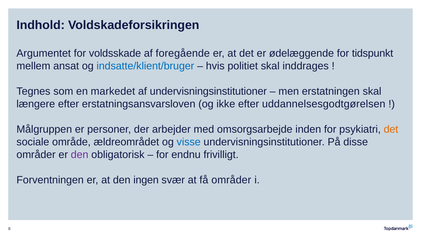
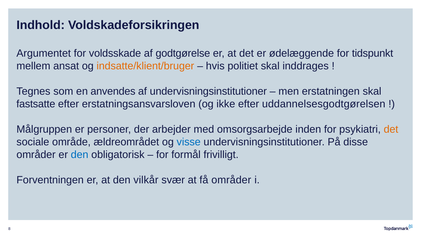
foregående: foregående -> godtgørelse
indsatte/klient/bruger colour: blue -> orange
markedet: markedet -> anvendes
længere: længere -> fastsatte
den at (80, 154) colour: purple -> blue
endnu: endnu -> formål
ingen: ingen -> vilkår
